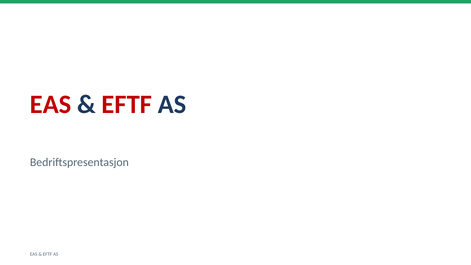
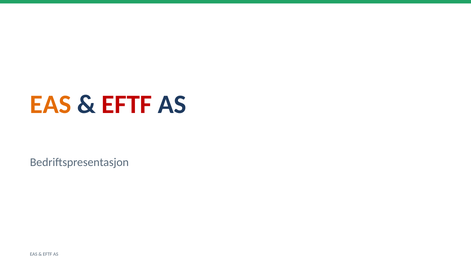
EAS at (51, 104) colour: red -> orange
